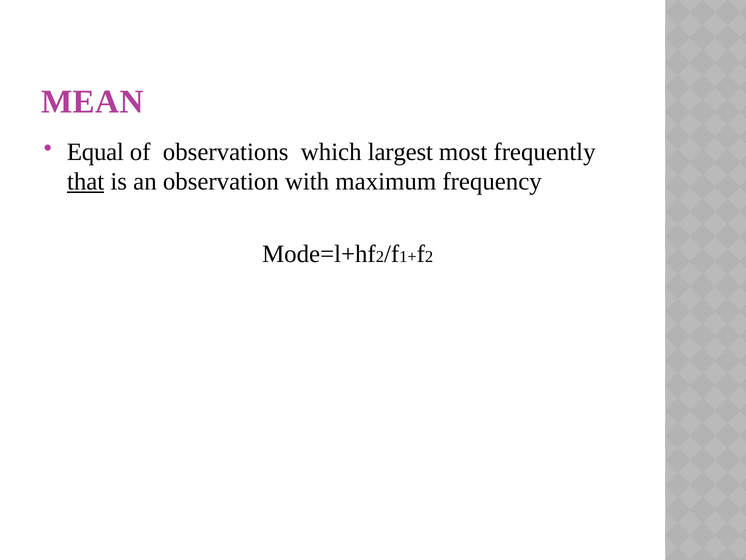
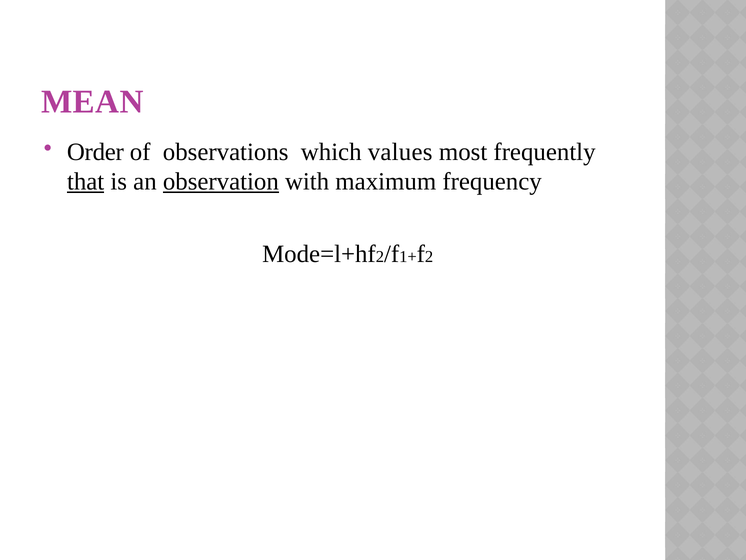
Equal: Equal -> Order
largest: largest -> values
observation underline: none -> present
